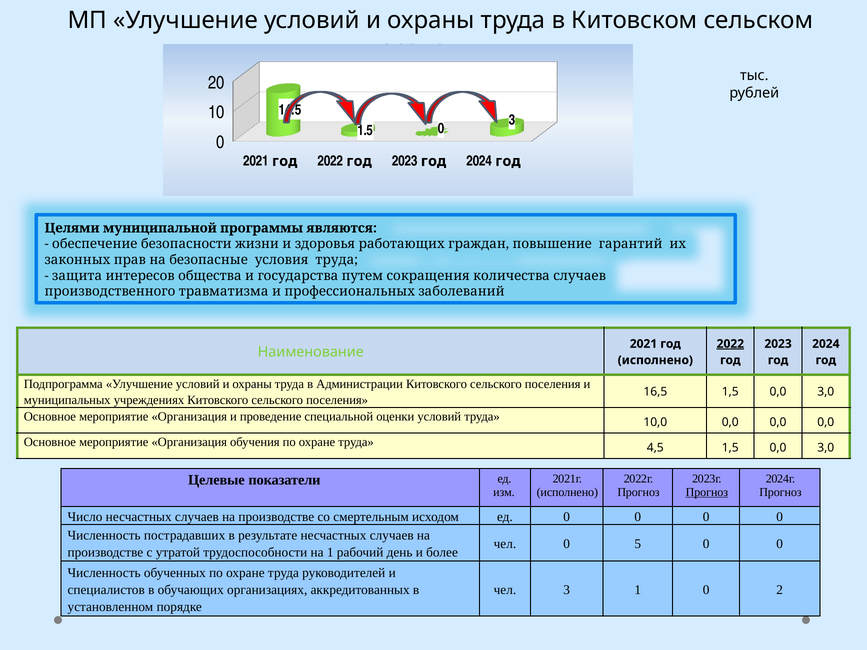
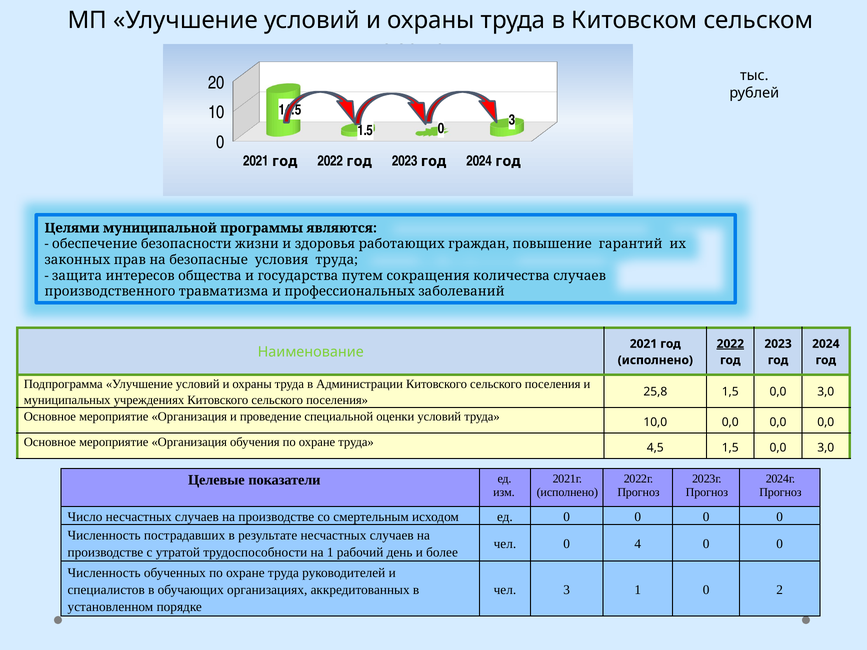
16,5: 16,5 -> 25,8
Прогноз at (707, 492) underline: present -> none
5: 5 -> 4
